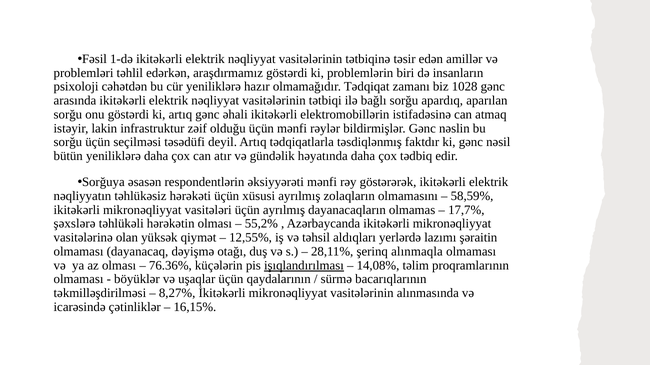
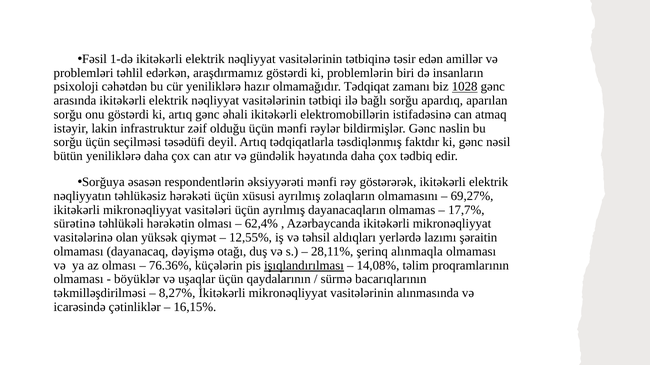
1028 underline: none -> present
58,59%: 58,59% -> 69,27%
şəxslərə: şəxslərə -> sürətinə
55,2%: 55,2% -> 62,4%
